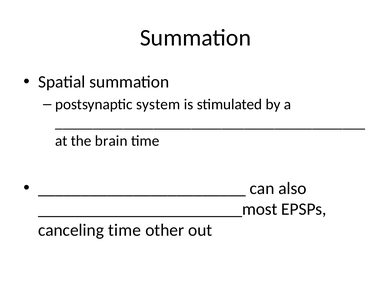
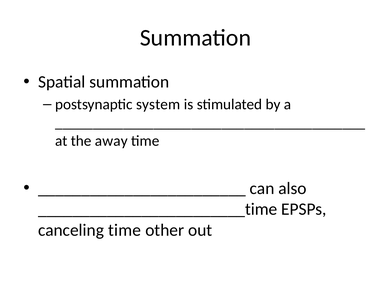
brain: brain -> away
________________________most: ________________________most -> ________________________time
